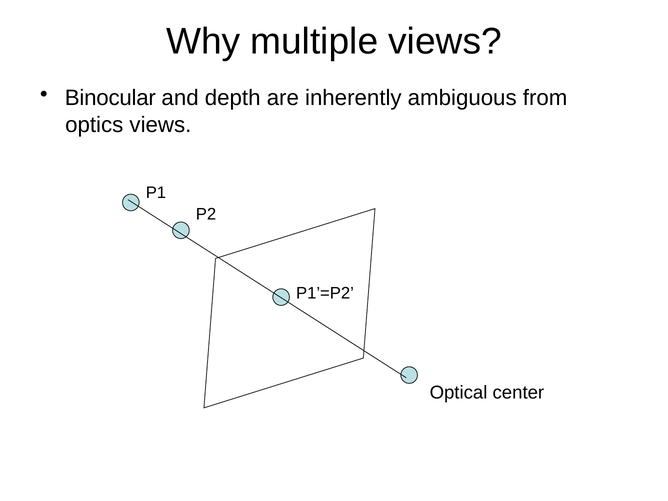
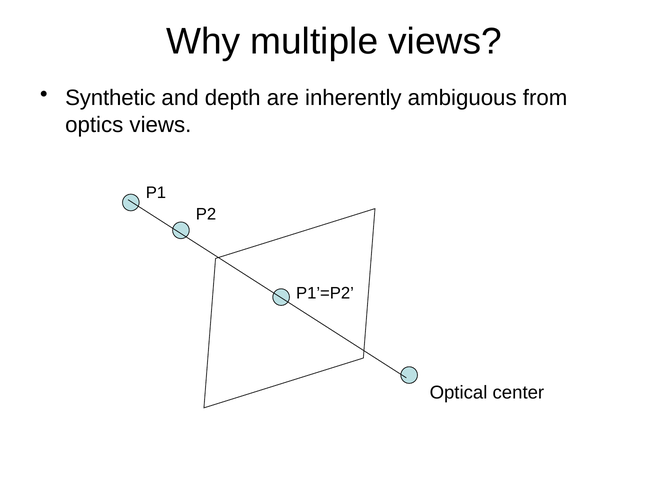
Binocular: Binocular -> Synthetic
